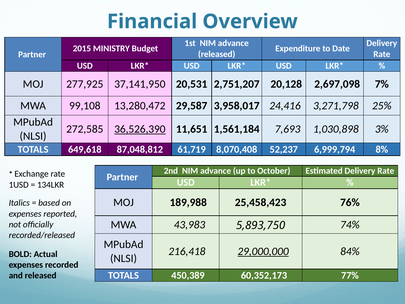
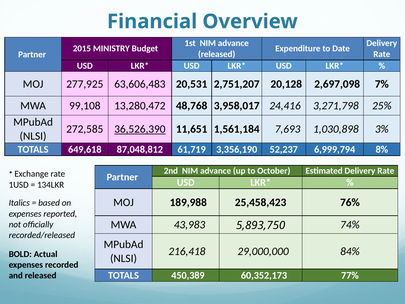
37,141,950: 37,141,950 -> 63,606,483
29,587: 29,587 -> 48,768
8,070,408: 8,070,408 -> 3,356,190
29,000,000 underline: present -> none
